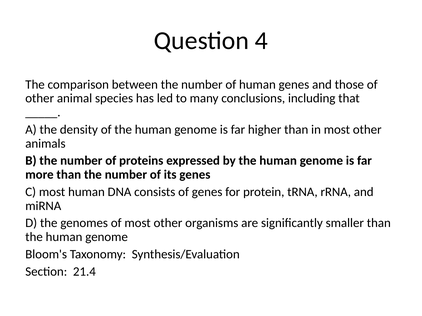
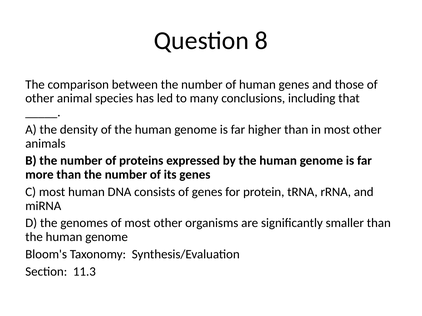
4: 4 -> 8
21.4: 21.4 -> 11.3
